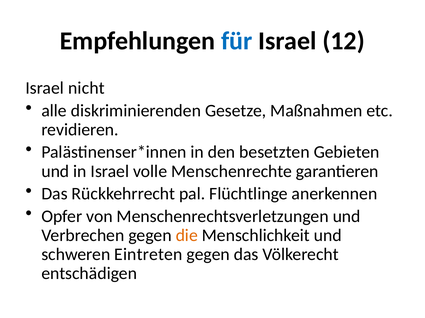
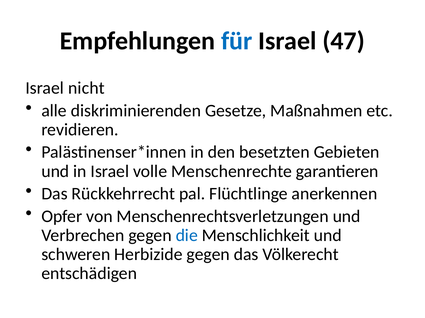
12: 12 -> 47
die colour: orange -> blue
Eintreten: Eintreten -> Herbizide
